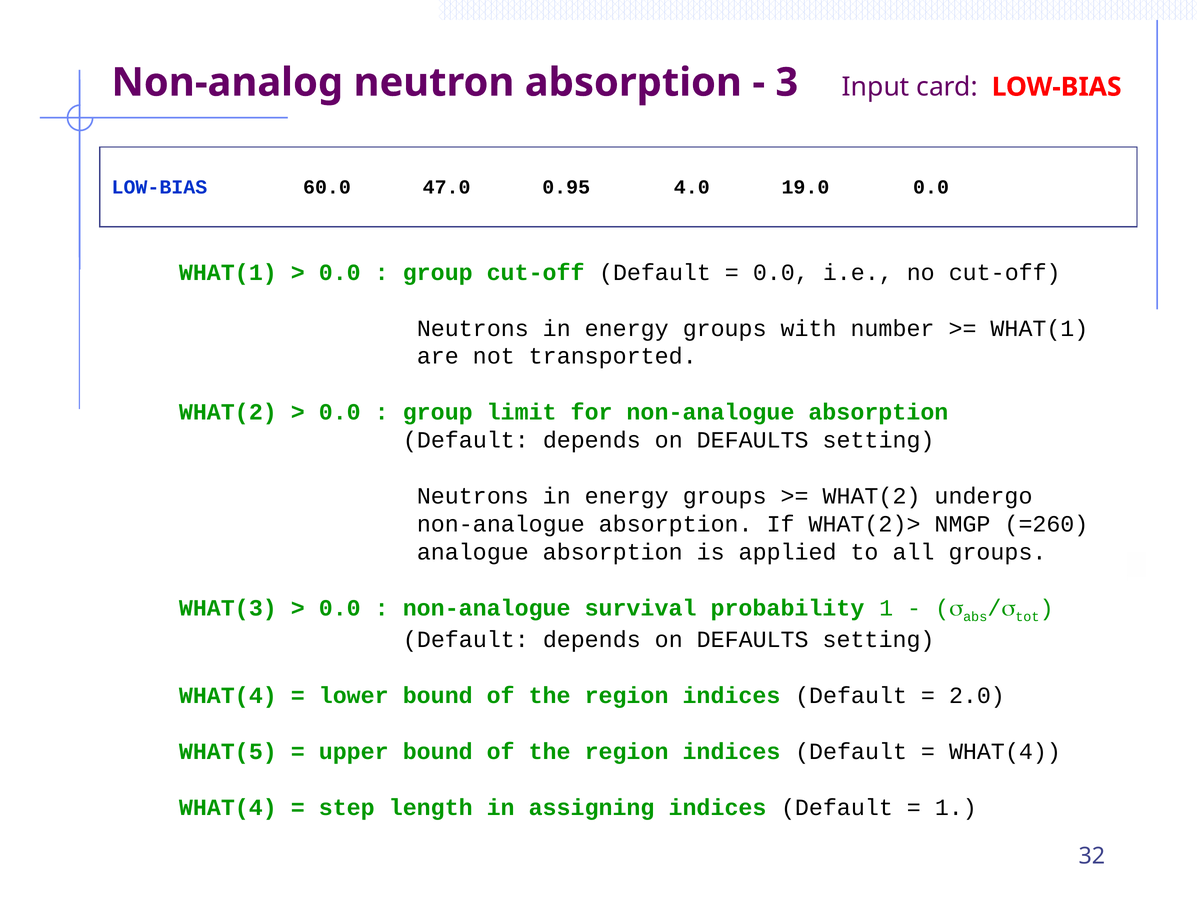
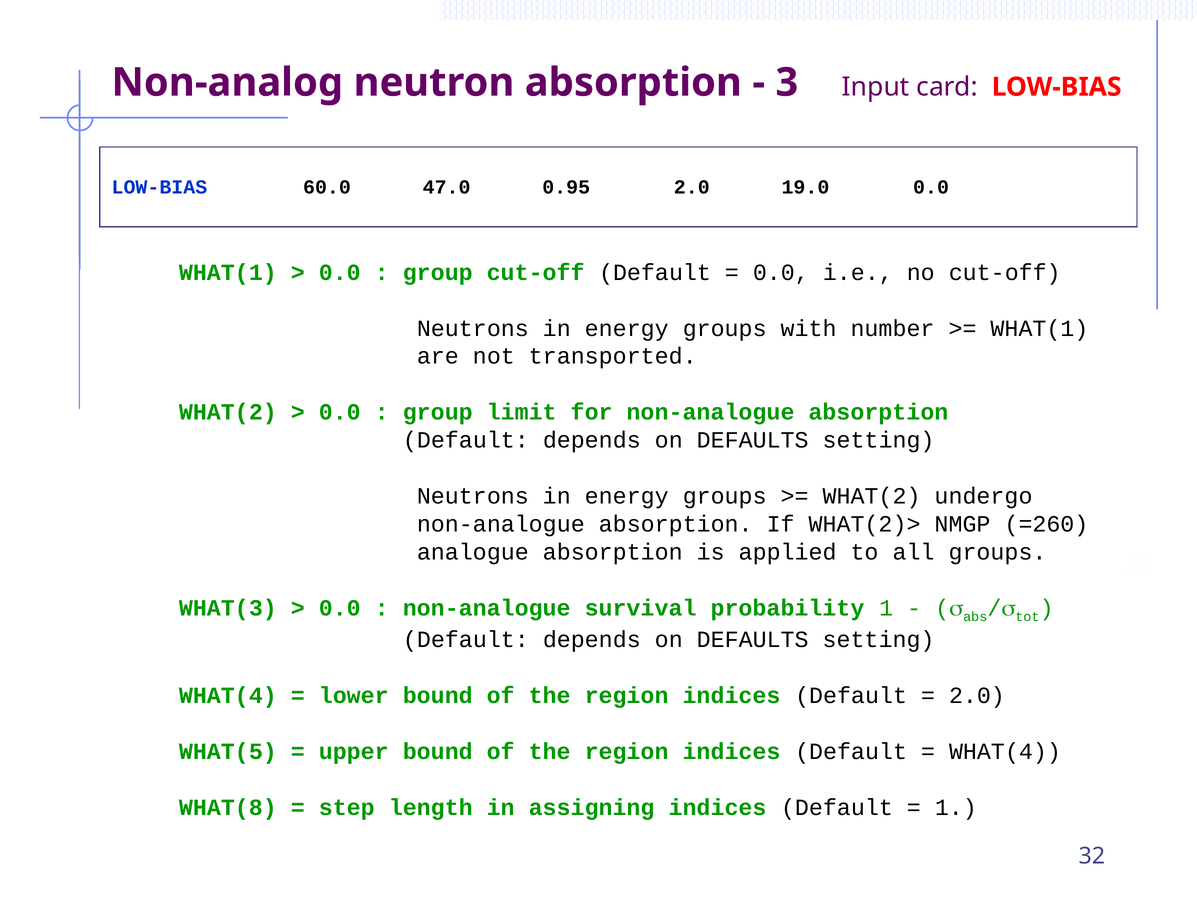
0.95 4.0: 4.0 -> 2.0
WHAT(4 at (228, 807): WHAT(4 -> WHAT(8
